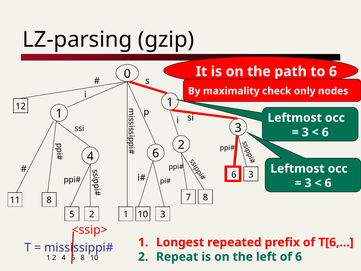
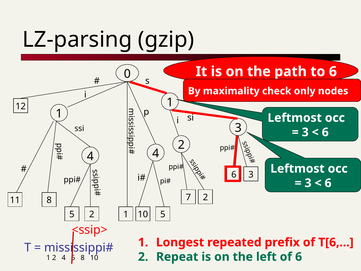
6 at (156, 153): 6 -> 4
7 8: 8 -> 2
10 3: 3 -> 5
